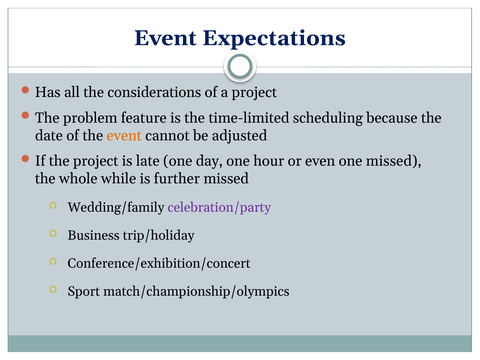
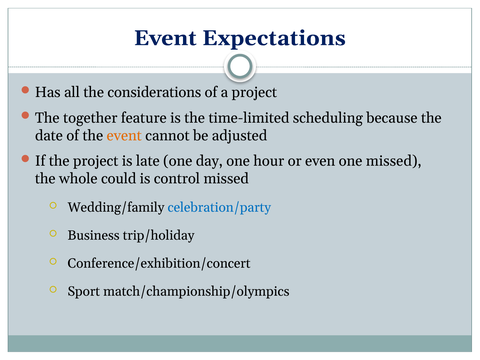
problem: problem -> together
while: while -> could
further: further -> control
celebration/party colour: purple -> blue
